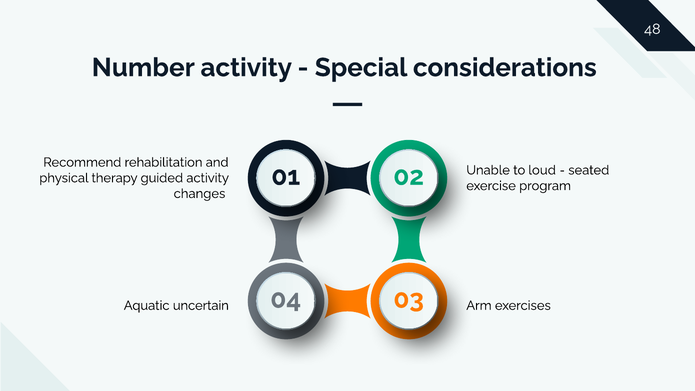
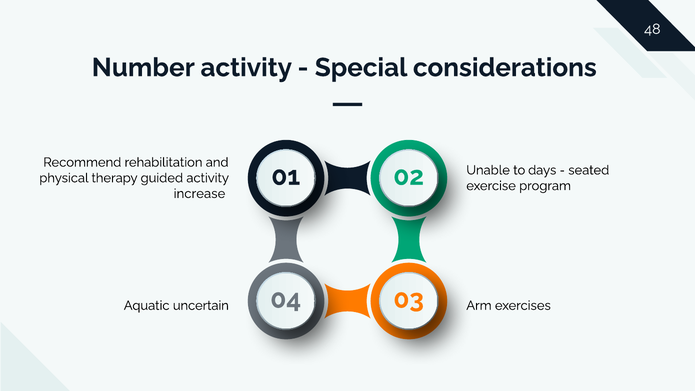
loud: loud -> days
changes: changes -> increase
